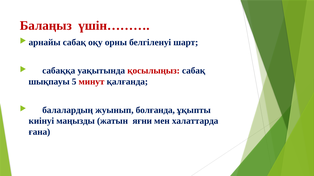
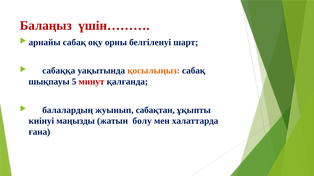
қосылыңыз colour: red -> orange
болғанда: болғанда -> сабақтан
яғни: яғни -> болу
